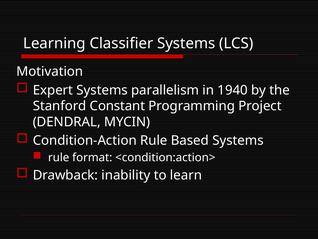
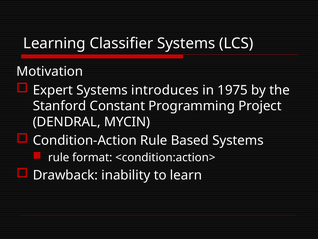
parallelism: parallelism -> introduces
1940: 1940 -> 1975
